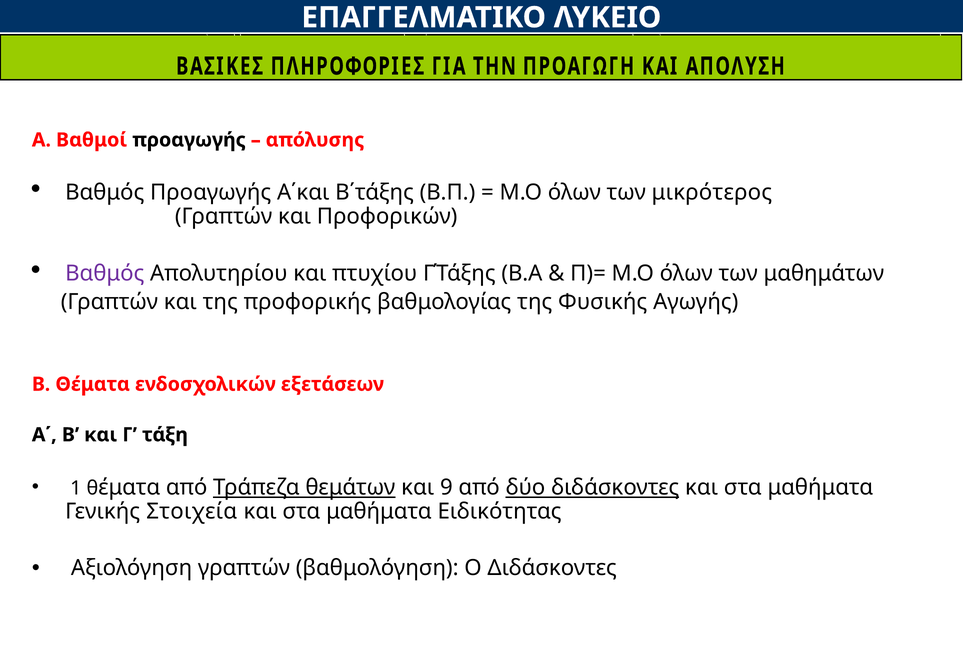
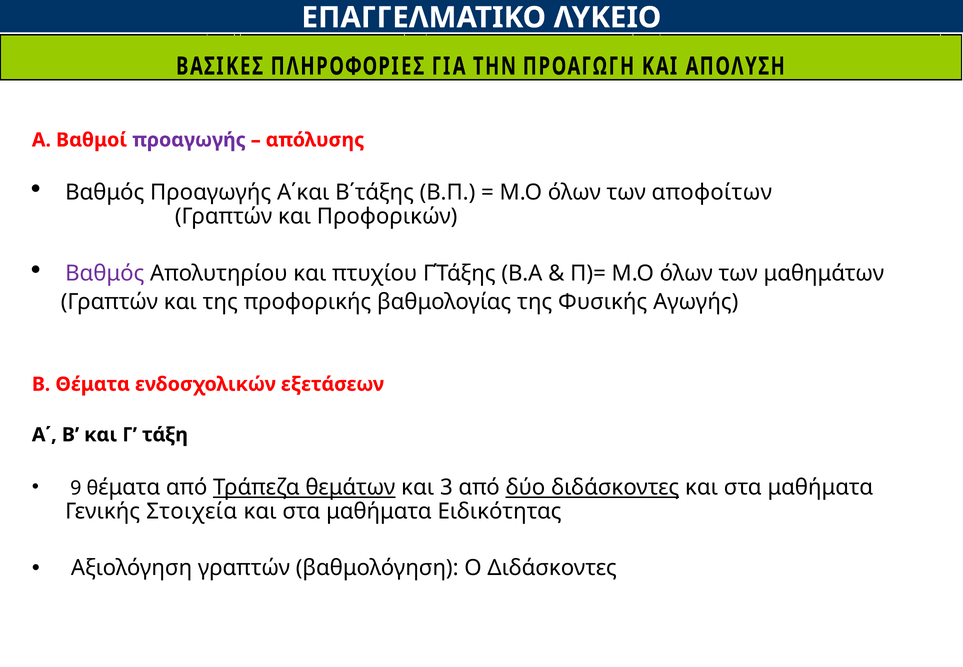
προαγωγής at (189, 140) colour: black -> purple
μικρότερος: μικρότερος -> αποφοίτων
1: 1 -> 9
9: 9 -> 3
